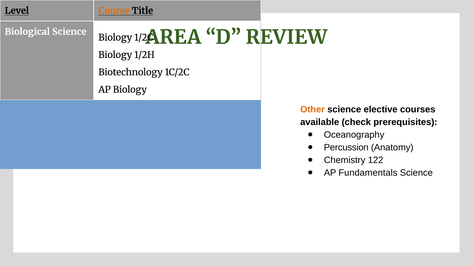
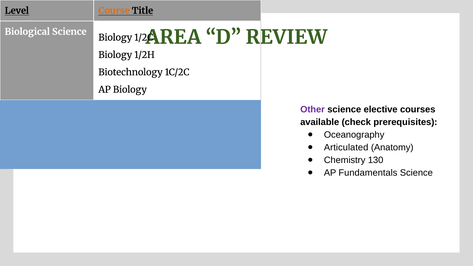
Other colour: orange -> purple
Percussion: Percussion -> Articulated
122: 122 -> 130
